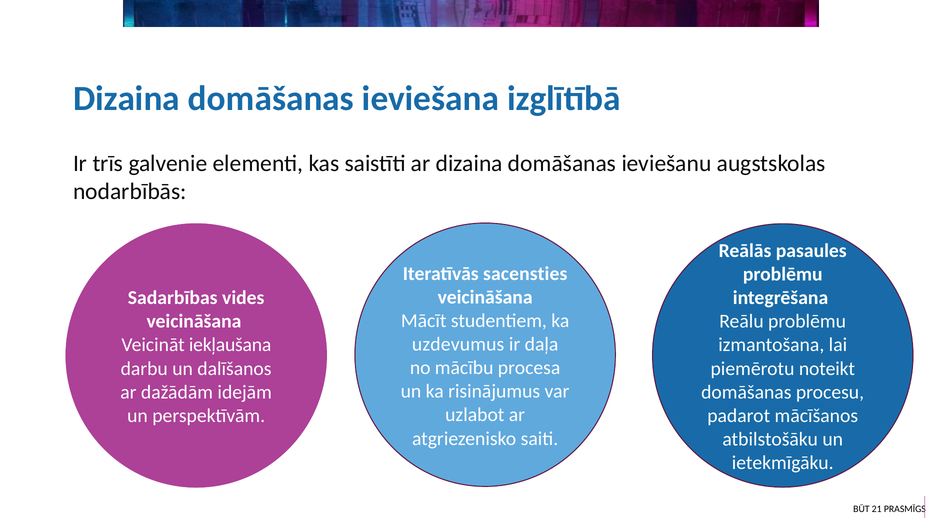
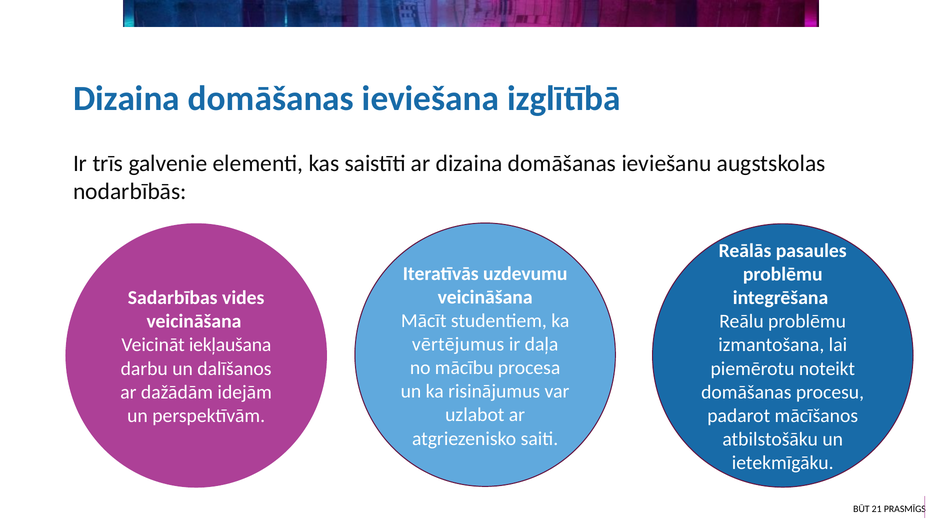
sacensties: sacensties -> uzdevumu
uzdevumus: uzdevumus -> vērtējumus
